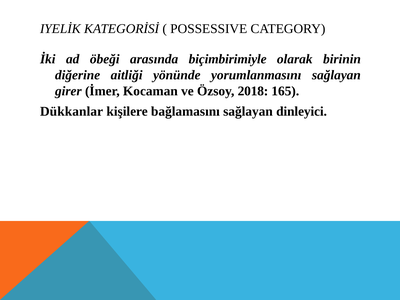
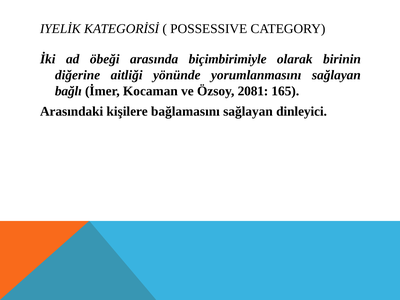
girer: girer -> bağlı
2018: 2018 -> 2081
Dükkanlar: Dükkanlar -> Arasındaki
